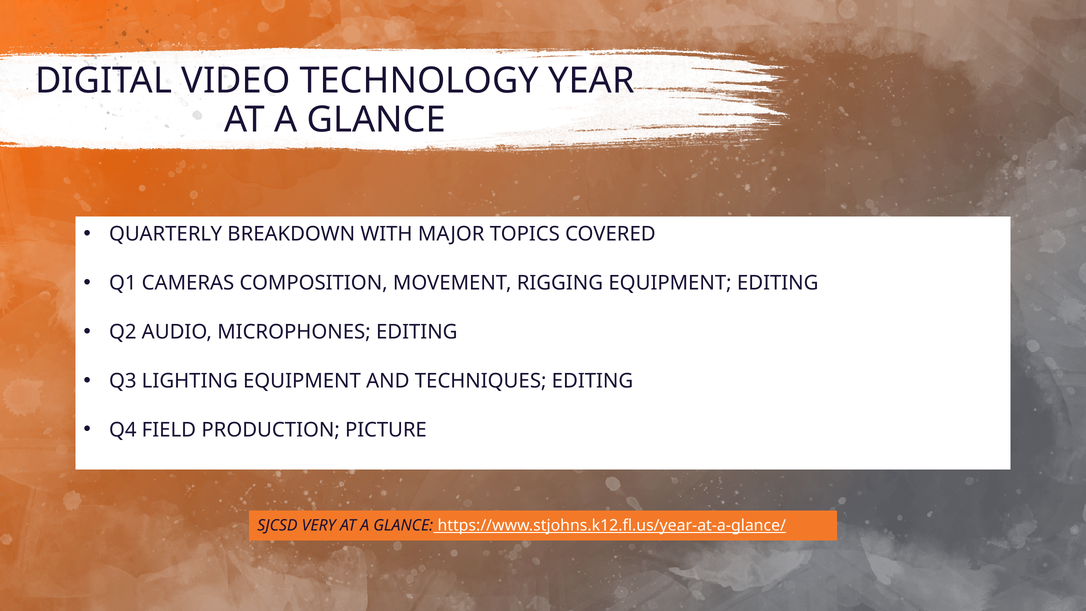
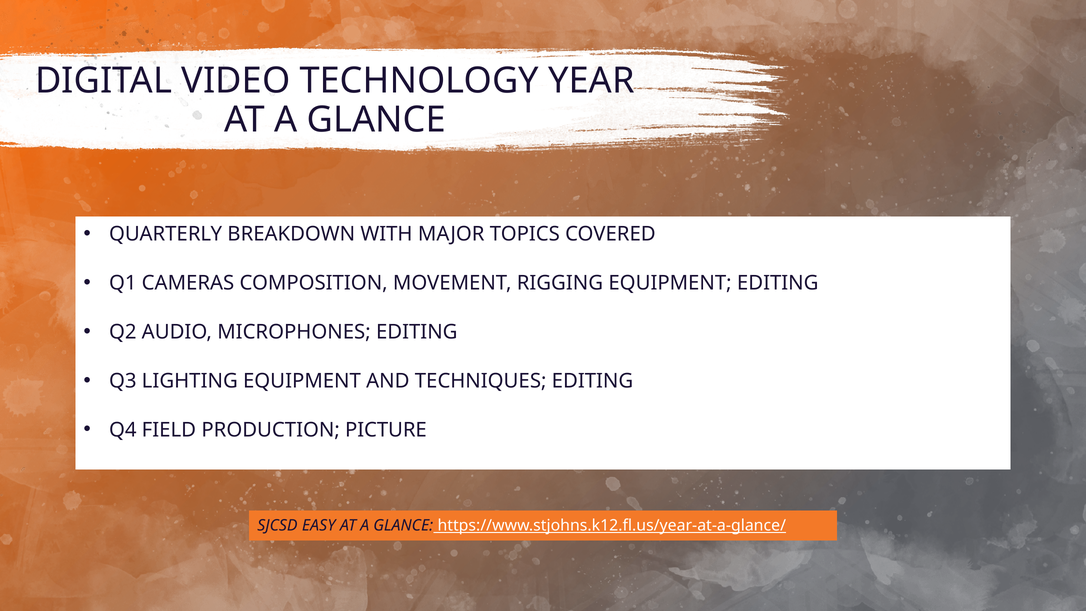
VERY: VERY -> EASY
